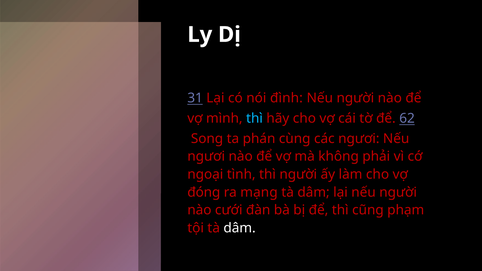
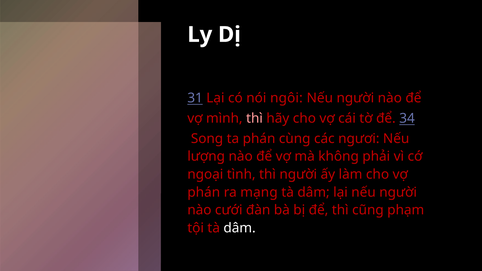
đình: đình -> ngôi
thì at (254, 118) colour: light blue -> pink
62: 62 -> 34
ngươi at (206, 157): ngươi -> lượng
đóng at (204, 192): đóng -> phán
